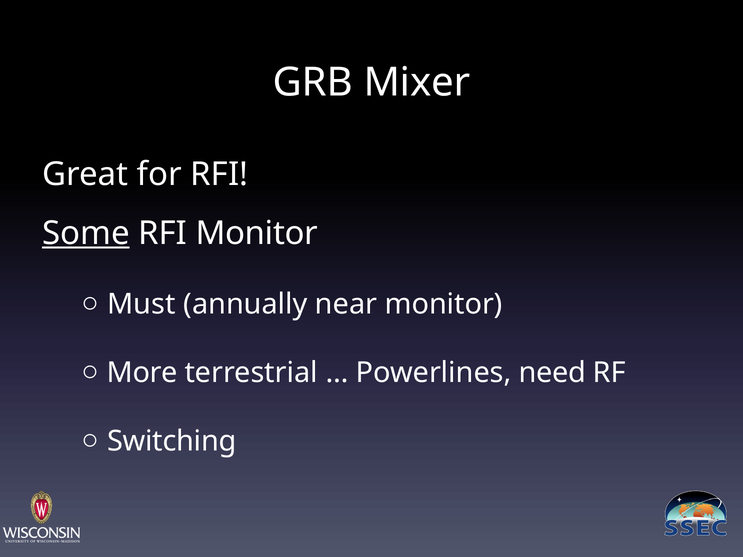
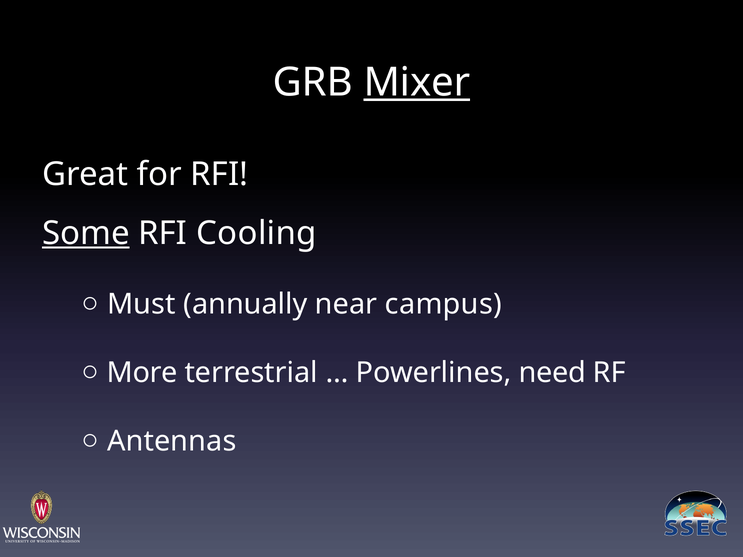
Mixer underline: none -> present
RFI Monitor: Monitor -> Cooling
near monitor: monitor -> campus
Switching: Switching -> Antennas
